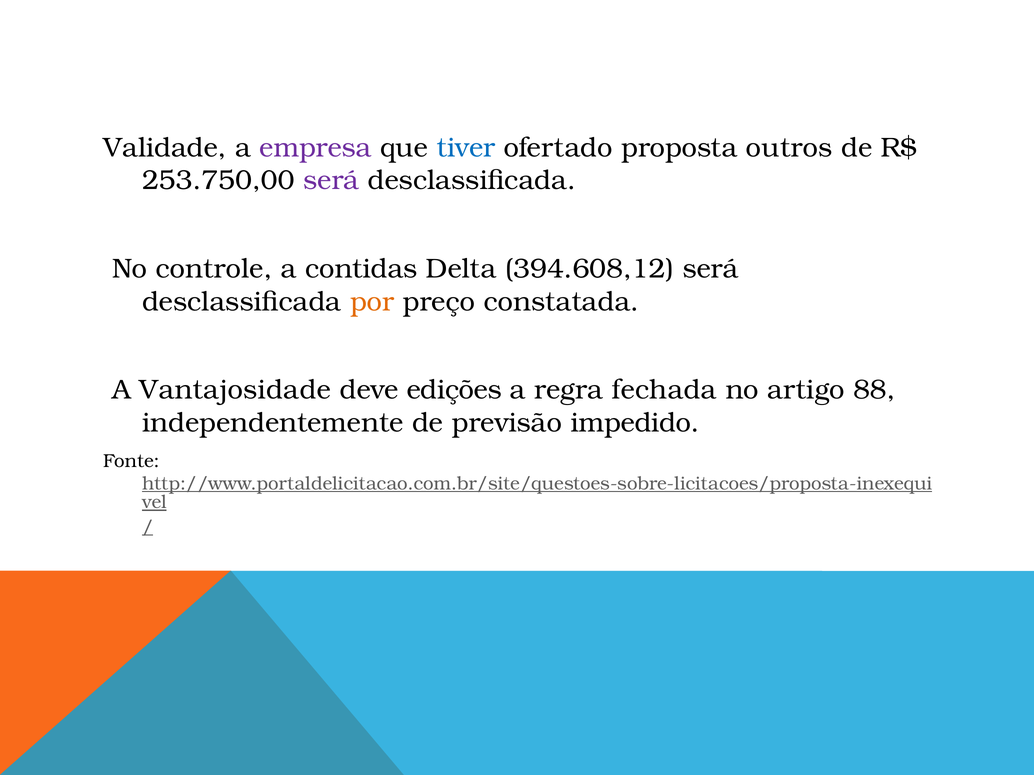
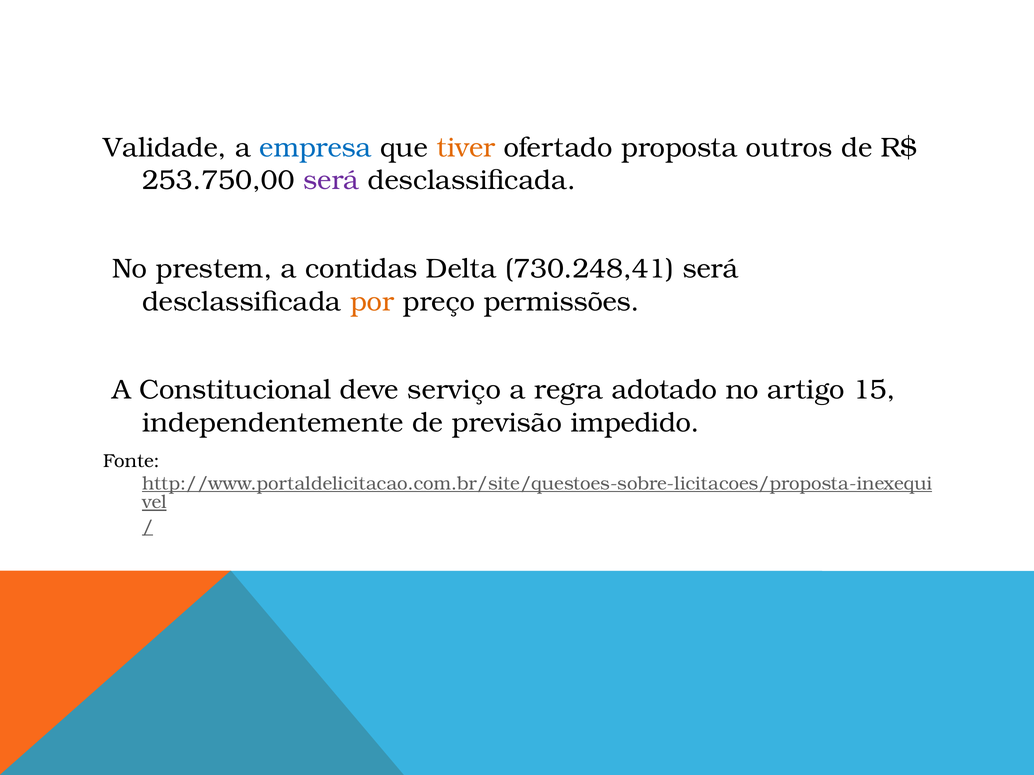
empresa colour: purple -> blue
tiver colour: blue -> orange
controle: controle -> prestem
394.608,12: 394.608,12 -> 730.248,41
constatada: constatada -> permissões
Vantajosidade: Vantajosidade -> Constitucional
edições: edições -> serviço
fechada: fechada -> adotado
88: 88 -> 15
